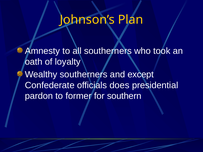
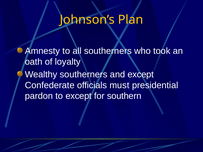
does: does -> must
to former: former -> except
